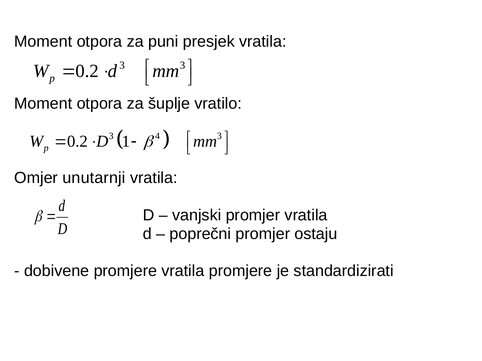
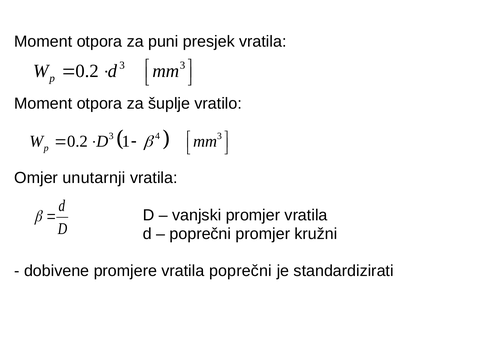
ostaju: ostaju -> kružni
vratila promjere: promjere -> poprečni
